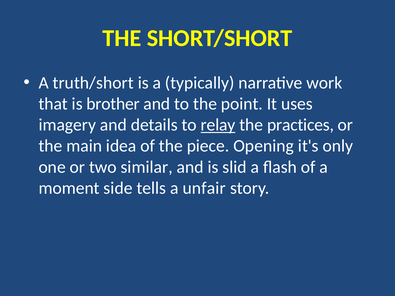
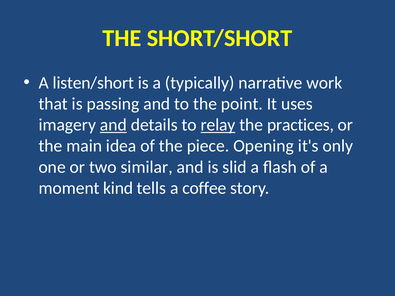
truth/short: truth/short -> listen/short
brother: brother -> passing
and at (113, 125) underline: none -> present
side: side -> kind
unfair: unfair -> coffee
